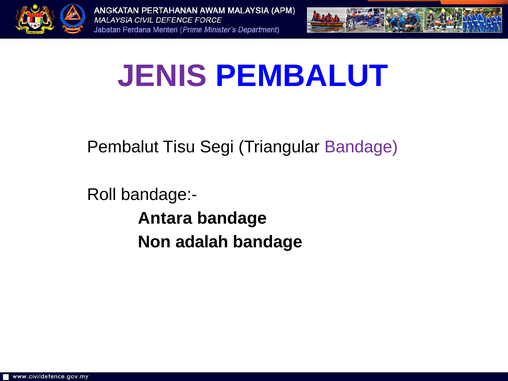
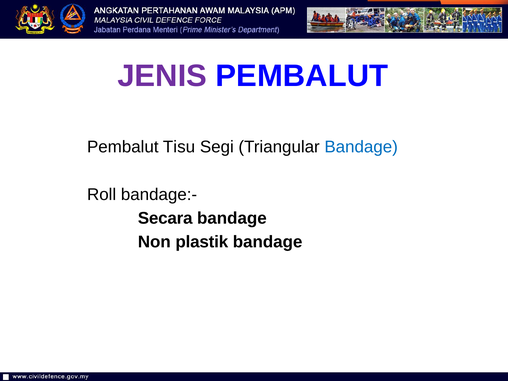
Bandage at (361, 147) colour: purple -> blue
Antara: Antara -> Secara
adalah: adalah -> plastik
